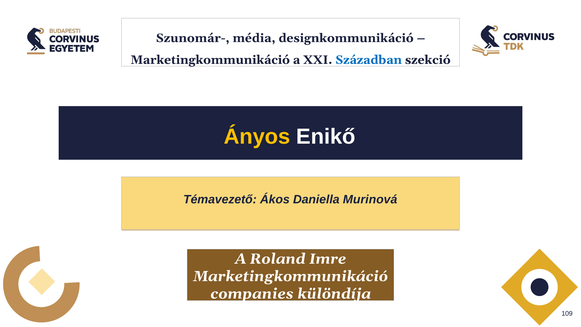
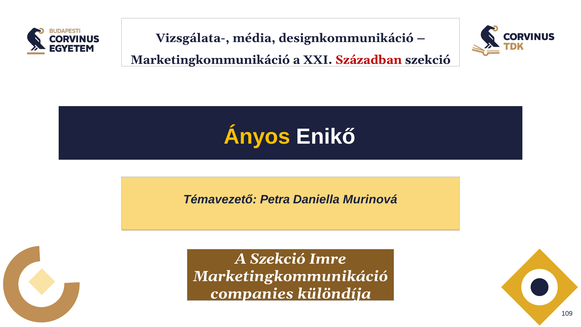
Szunomár-: Szunomár- -> Vizsgálata-
Században colour: blue -> red
Ákos: Ákos -> Petra
A Roland: Roland -> Szekció
